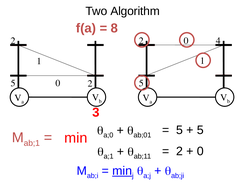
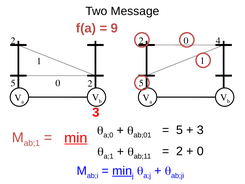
Algorithm: Algorithm -> Message
8: 8 -> 9
5 at (200, 130): 5 -> 3
min at (76, 138) underline: none -> present
